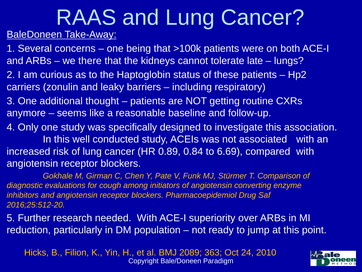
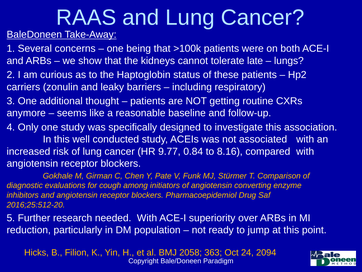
there: there -> show
0.89: 0.89 -> 9.77
6.69: 6.69 -> 8.16
2089: 2089 -> 2058
2010: 2010 -> 2094
